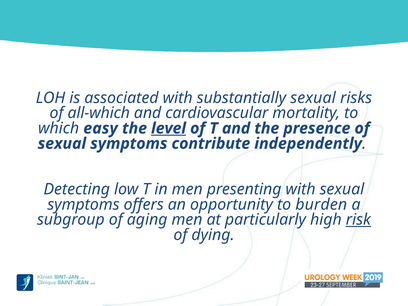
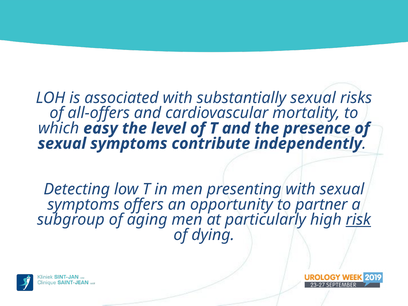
all-which: all-which -> all-offers
level underline: present -> none
burden: burden -> partner
